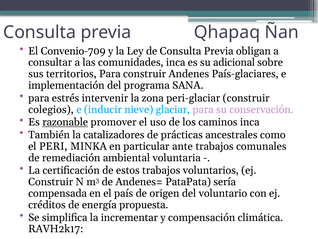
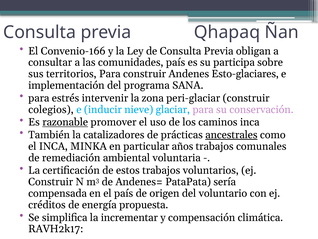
Convenio-709: Convenio-709 -> Convenio-166
comunidades inca: inca -> país
adicional: adicional -> participa
País-glaciares: País-glaciares -> Esto-glaciares
ancestrales underline: none -> present
el PERI: PERI -> INCA
ante: ante -> años
